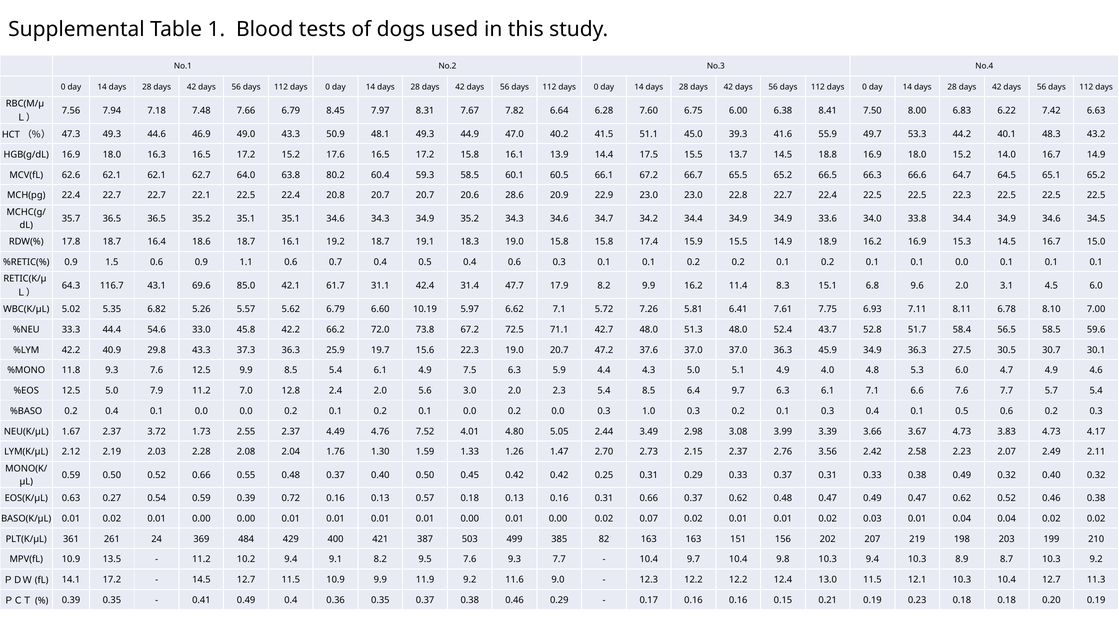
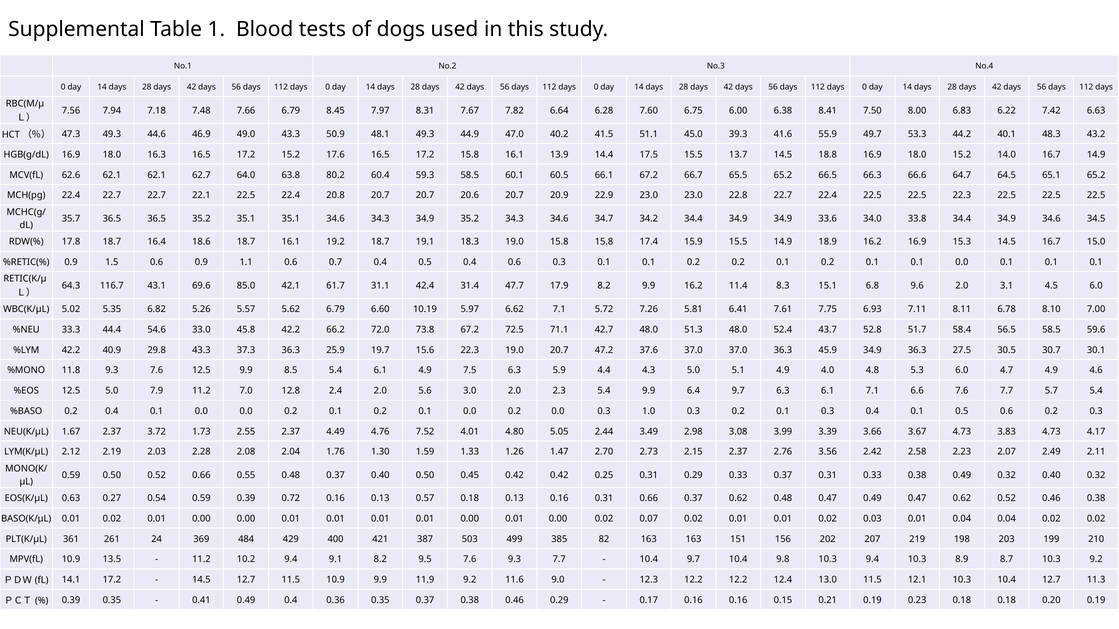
20.6 28.6: 28.6 -> 20.7
5.4 8.5: 8.5 -> 9.9
